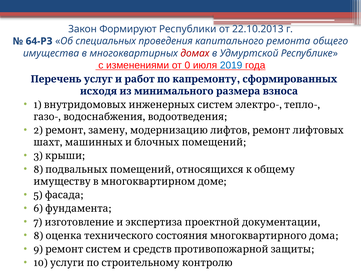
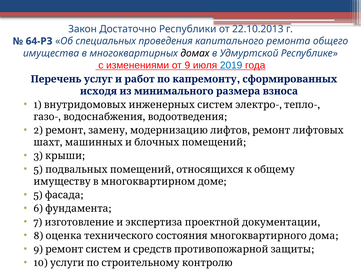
Формируют: Формируют -> Достаточно
домах colour: red -> black
от 0: 0 -> 9
8 at (38, 169): 8 -> 5
